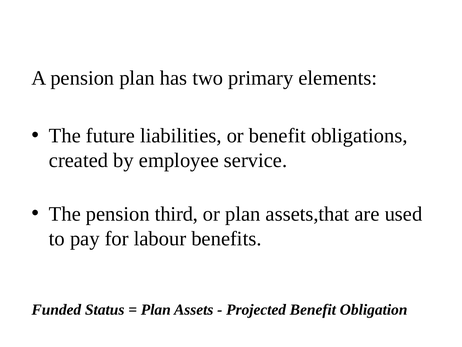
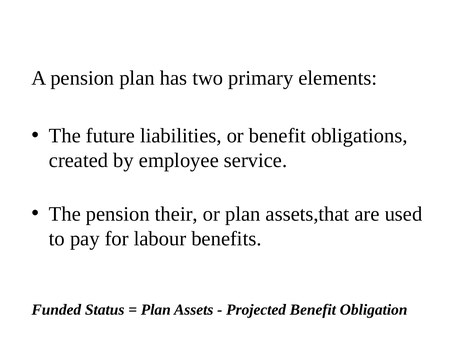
third: third -> their
